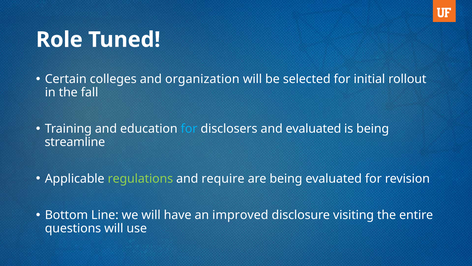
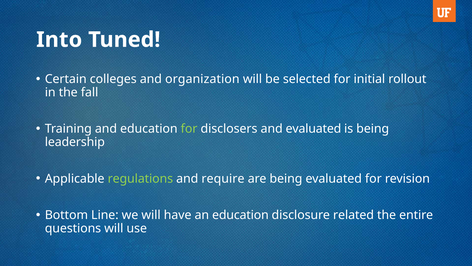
Role: Role -> Into
for at (189, 129) colour: light blue -> light green
streamline: streamline -> leadership
an improved: improved -> education
visiting: visiting -> related
